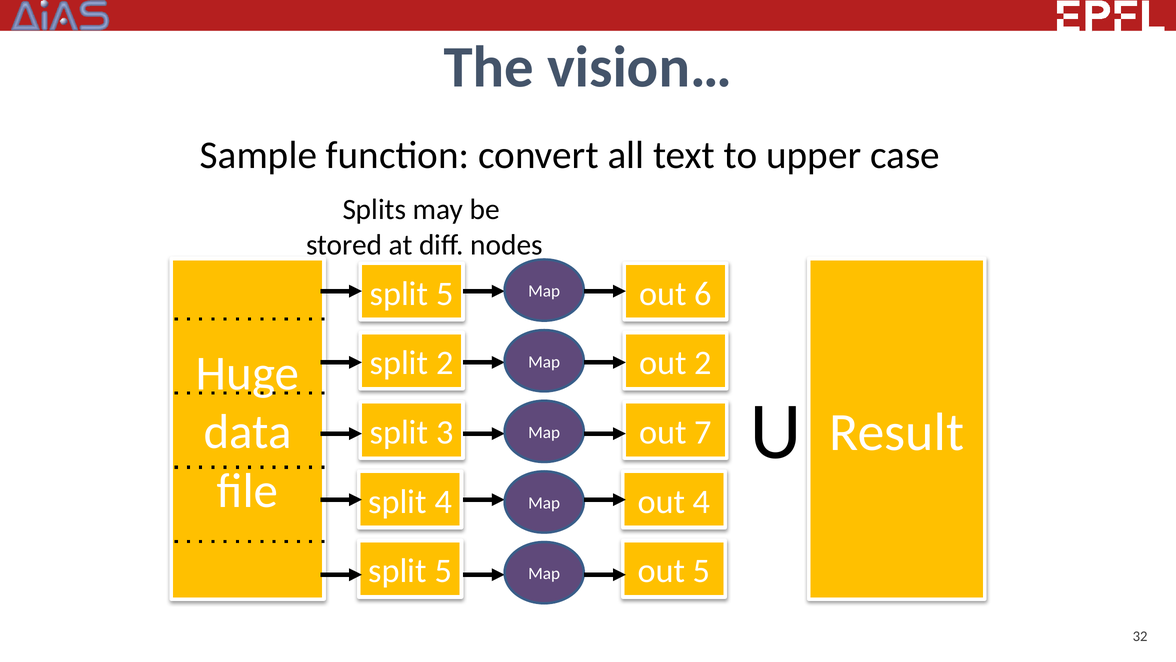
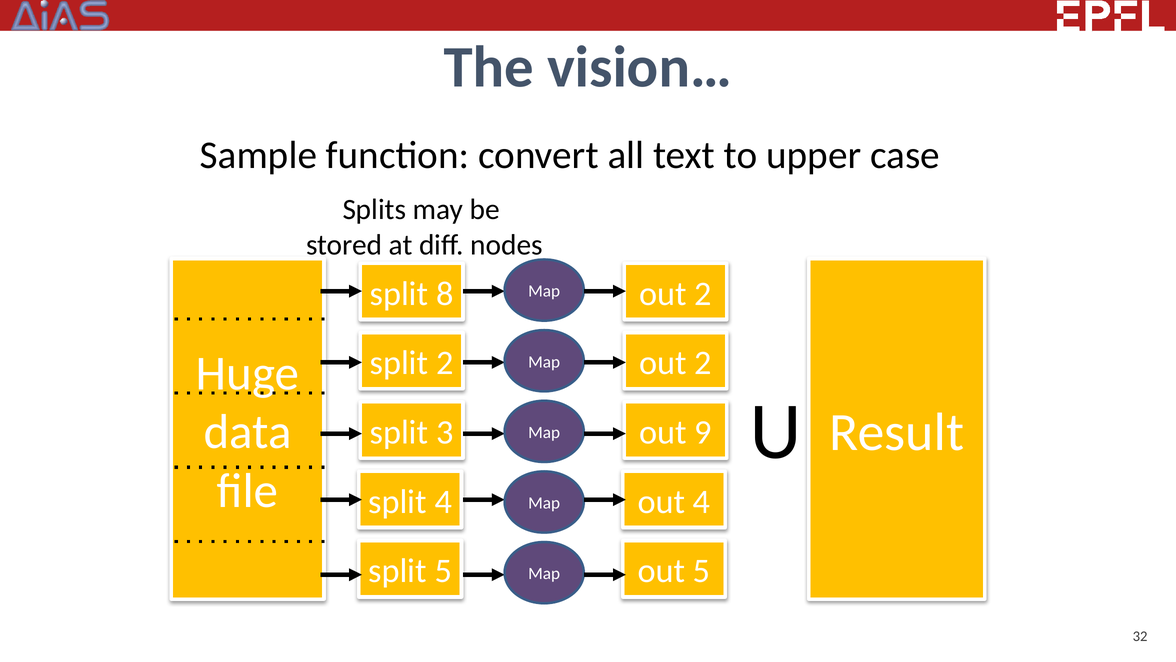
5 at (445, 293): 5 -> 8
6 at (703, 293): 6 -> 2
7: 7 -> 9
